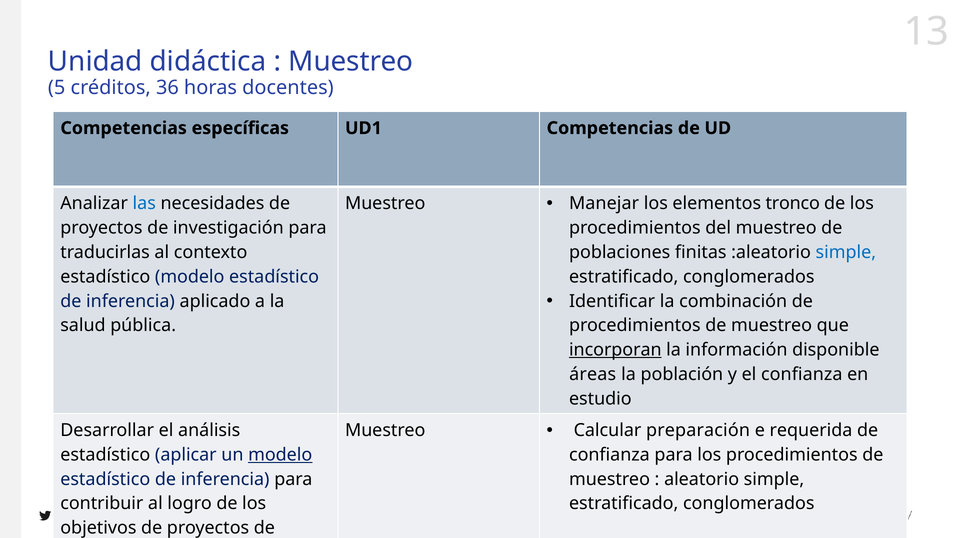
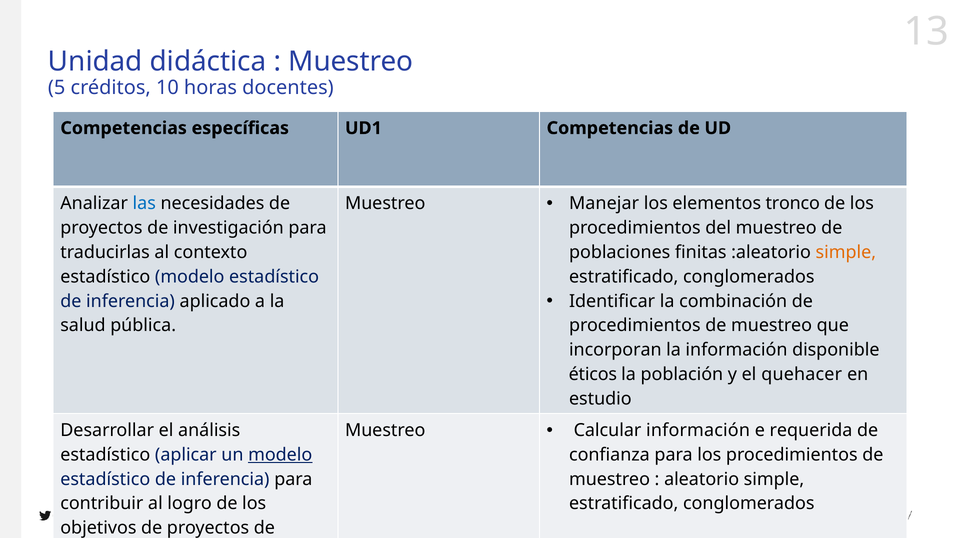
36: 36 -> 10
simple at (846, 252) colour: blue -> orange
incorporan underline: present -> none
áreas: áreas -> éticos
el confianza: confianza -> quehacer
Calcular preparación: preparación -> información
